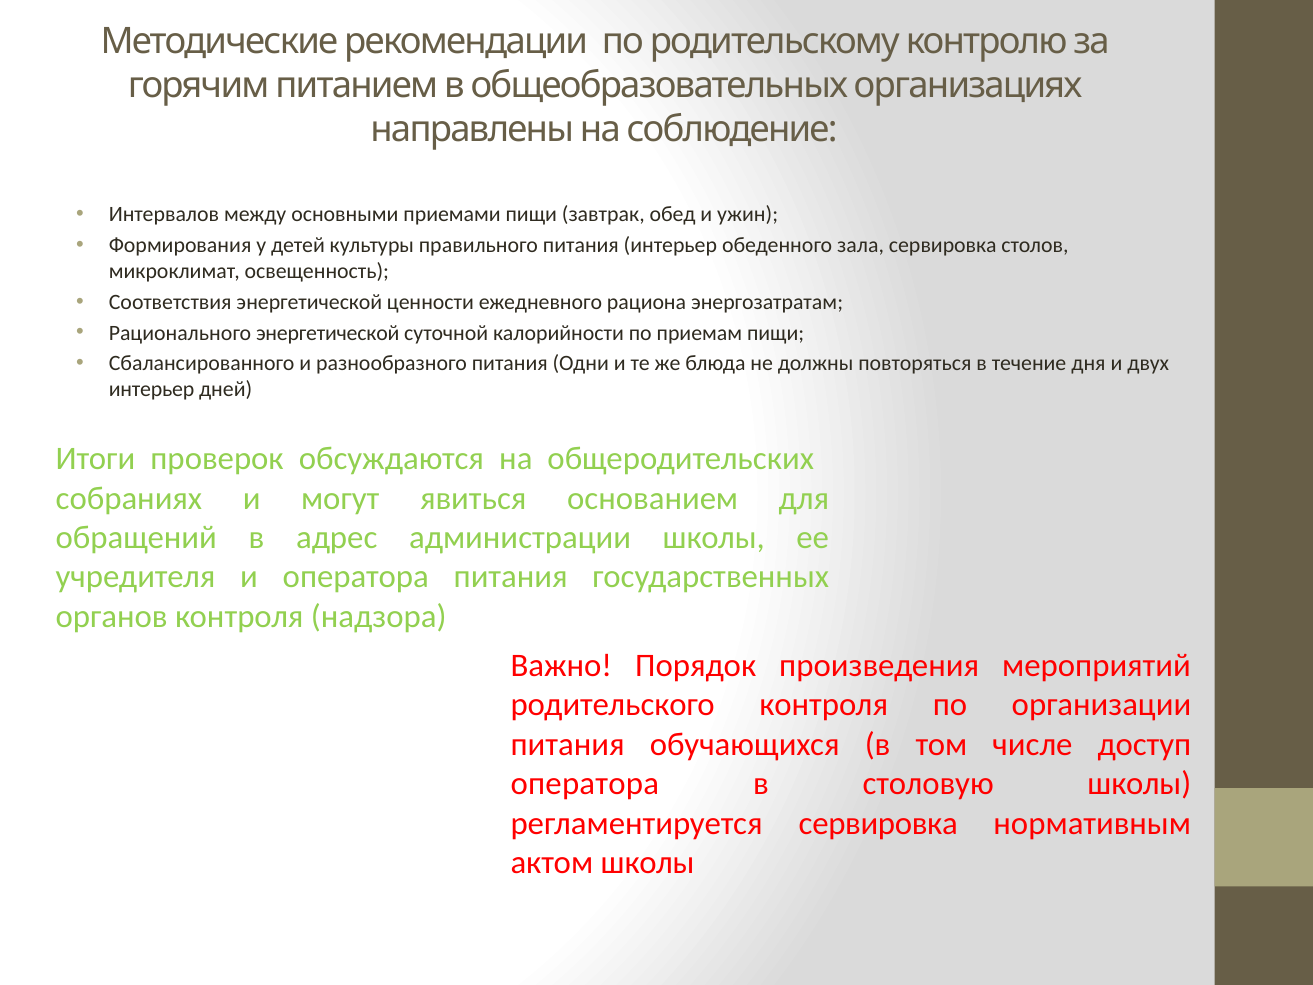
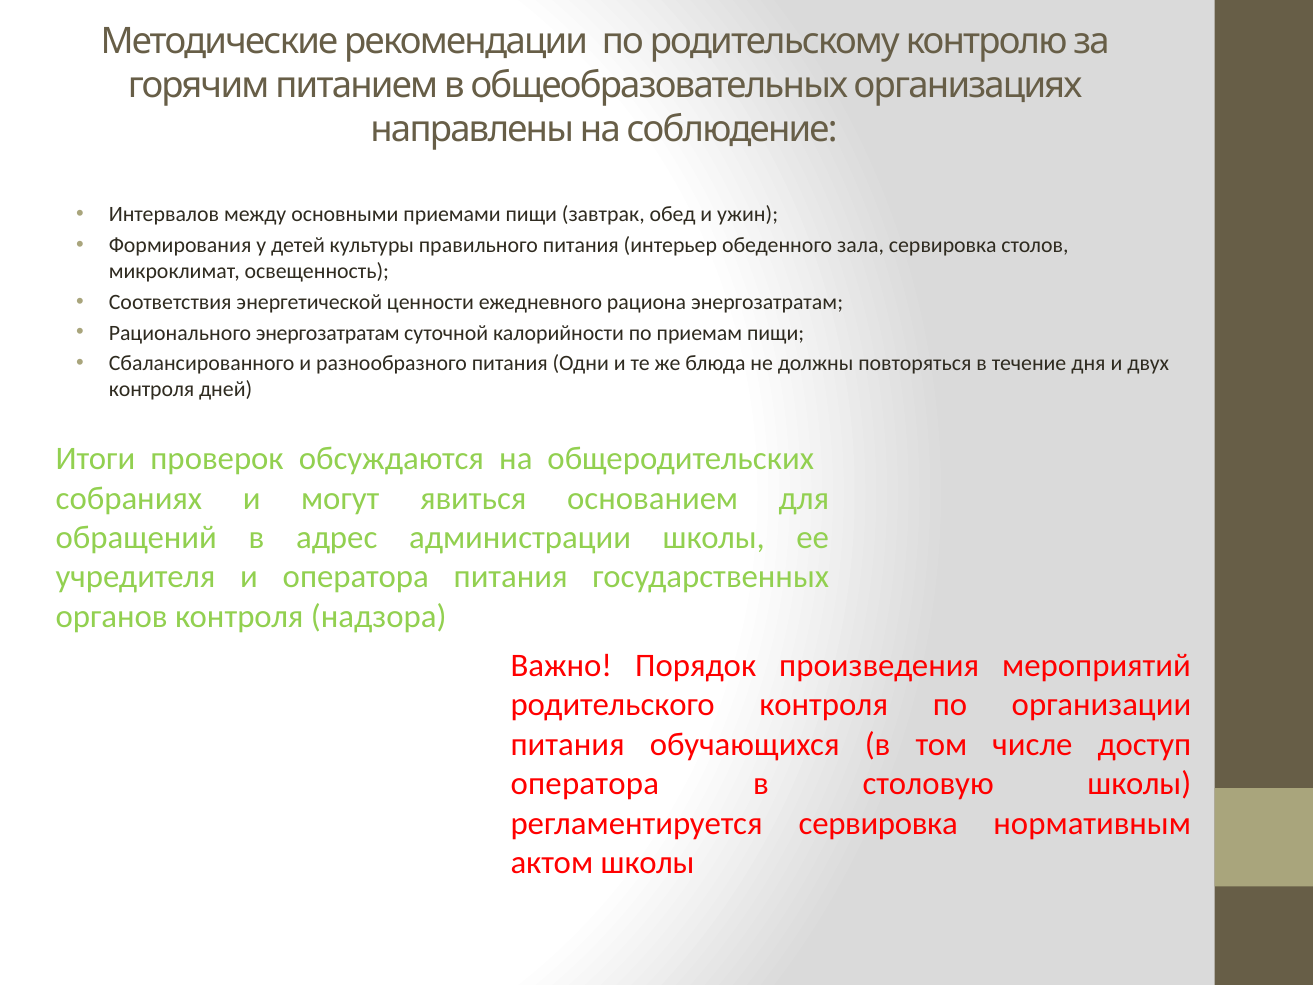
Рационального энергетической: энергетической -> энергозатратам
интерьер at (152, 390): интерьер -> контроля
